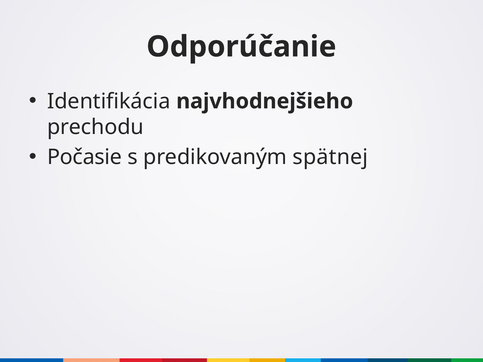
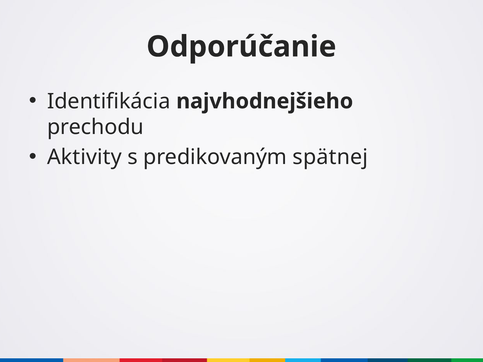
Počasie: Počasie -> Aktivity
